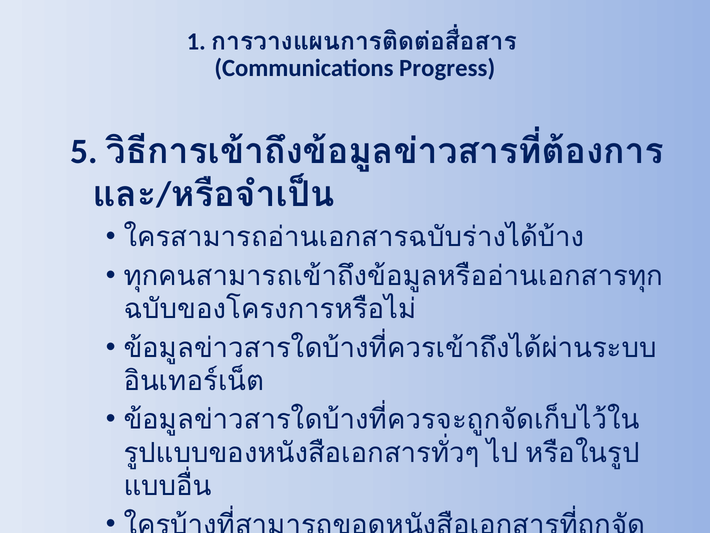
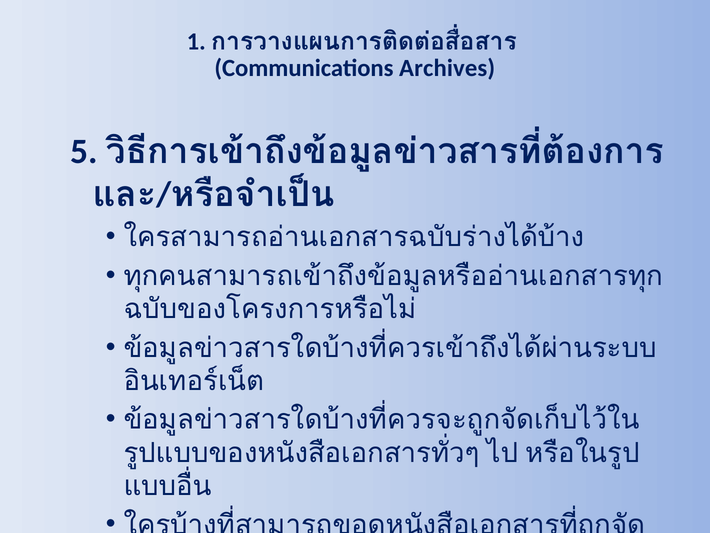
Progress: Progress -> Archives
